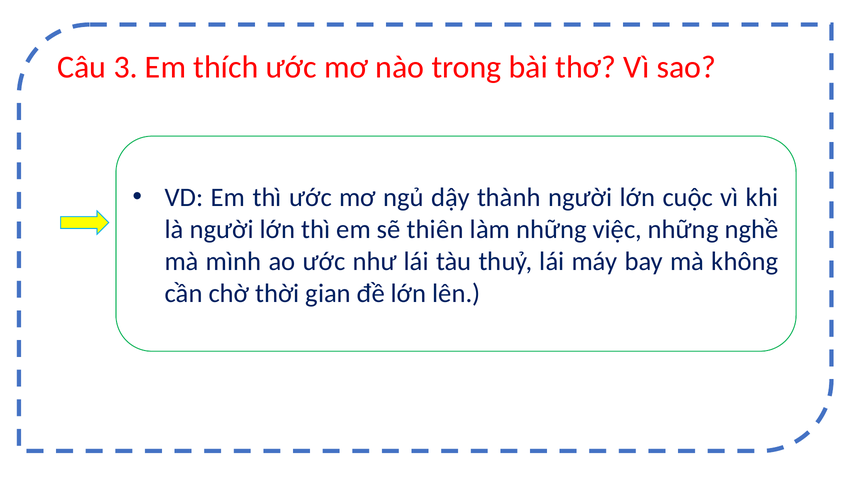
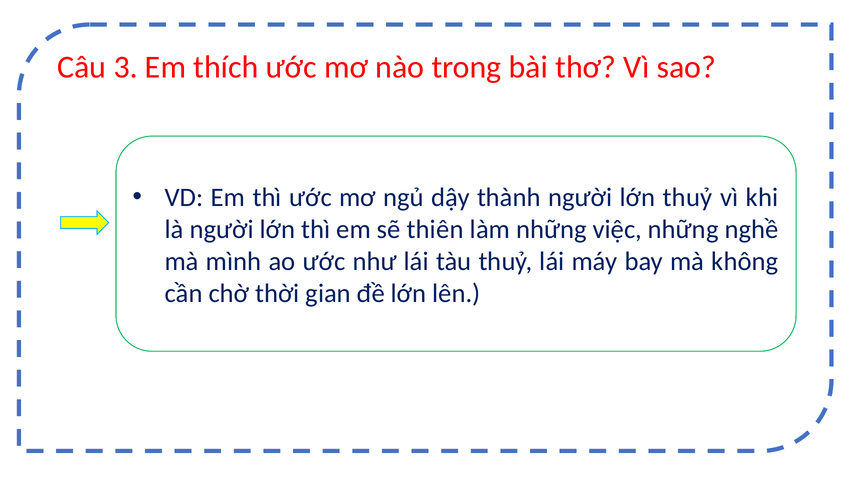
lớn cuộc: cuộc -> thuỷ
